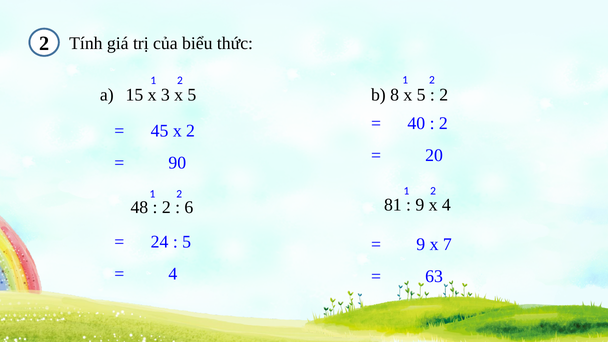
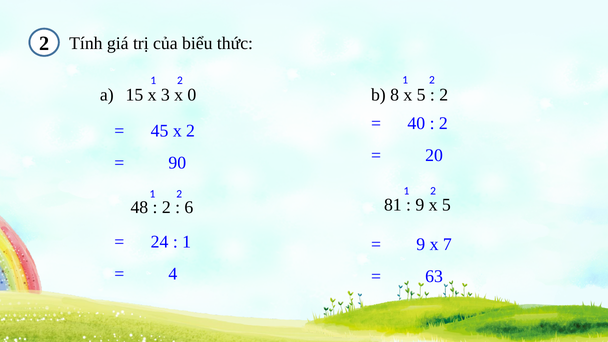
3 x 5: 5 -> 0
9 x 4: 4 -> 5
5 at (187, 242): 5 -> 1
